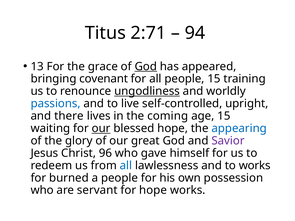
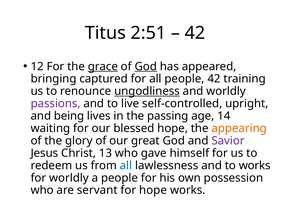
2:71: 2:71 -> 2:51
94 at (195, 33): 94 -> 42
13: 13 -> 12
grace underline: none -> present
covenant: covenant -> captured
people 15: 15 -> 42
passions colour: blue -> purple
there: there -> being
coming: coming -> passing
age 15: 15 -> 14
our at (101, 128) underline: present -> none
appearing colour: blue -> orange
96: 96 -> 13
for burned: burned -> worldly
